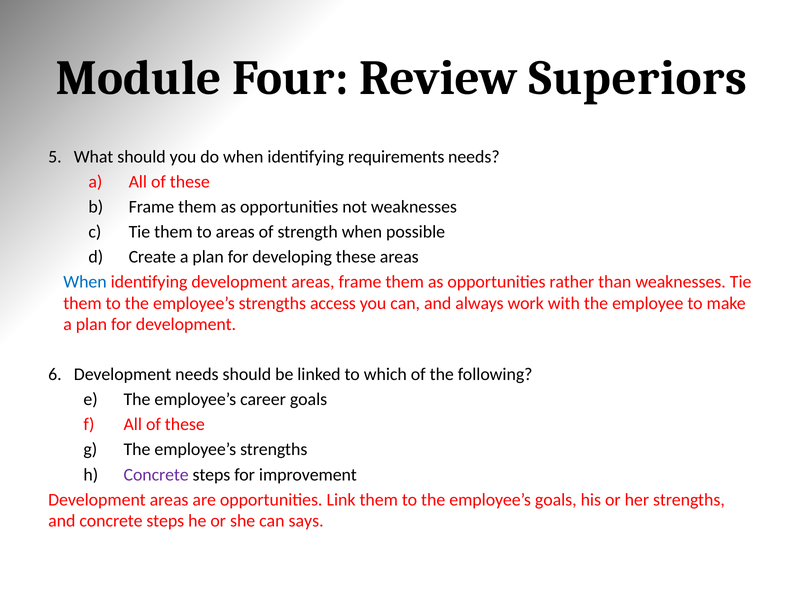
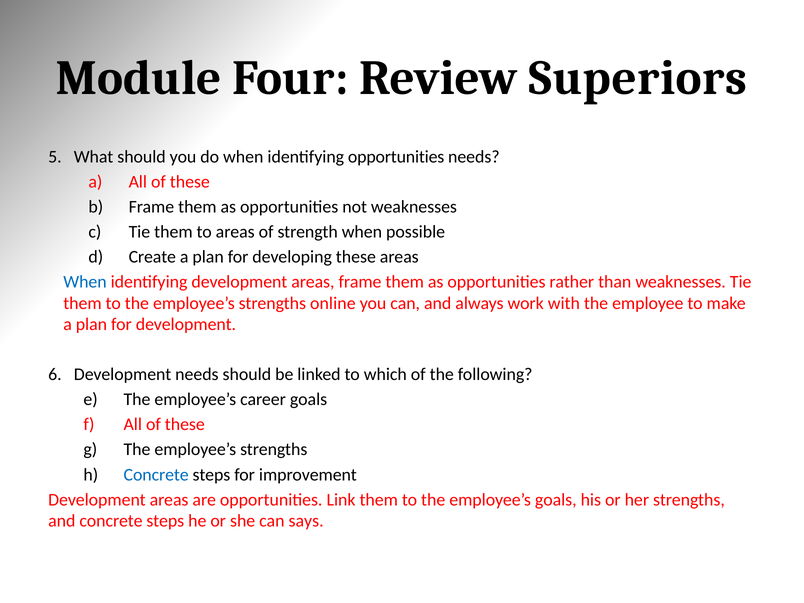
identifying requirements: requirements -> opportunities
access: access -> online
Concrete at (156, 475) colour: purple -> blue
